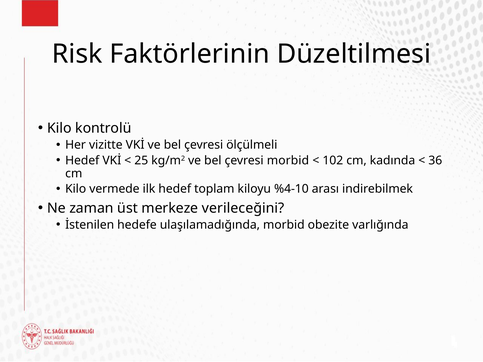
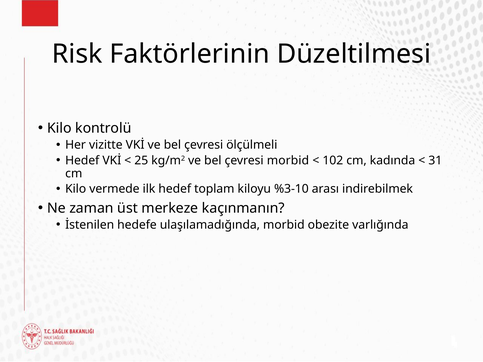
36: 36 -> 31
%4-10: %4-10 -> %3-10
verileceğini: verileceğini -> kaçınmanın
